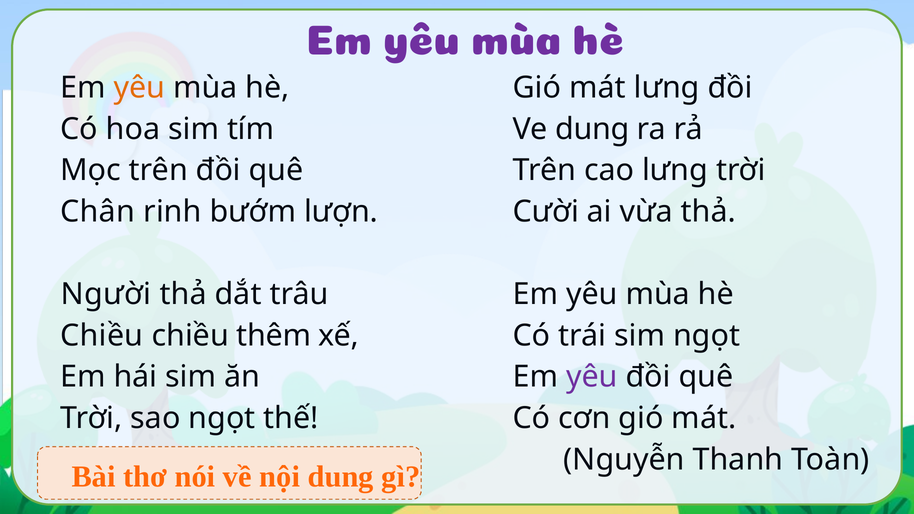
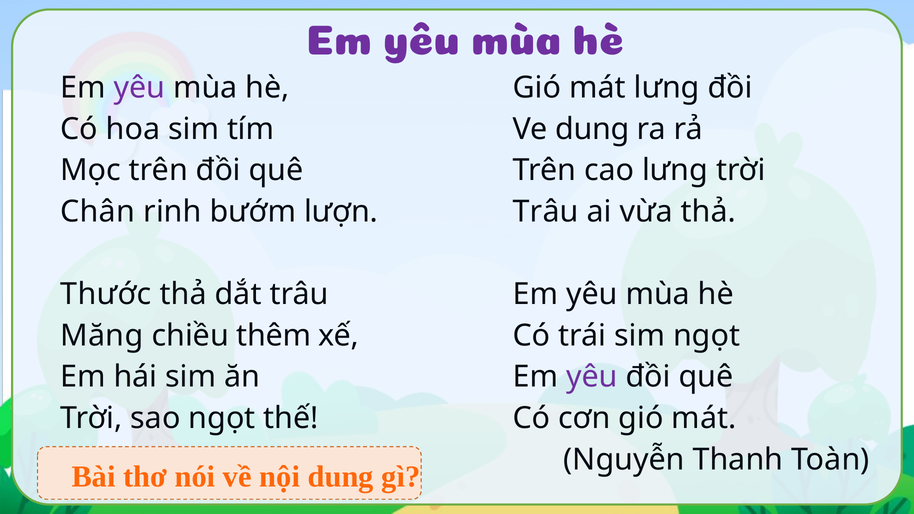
yêu at (139, 88) colour: orange -> purple
Cười at (546, 212): Cười -> Trâu
Người: Người -> Thước
Chiều at (102, 336): Chiều -> Măng
